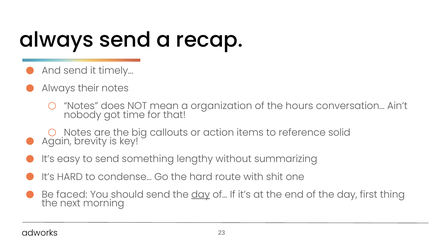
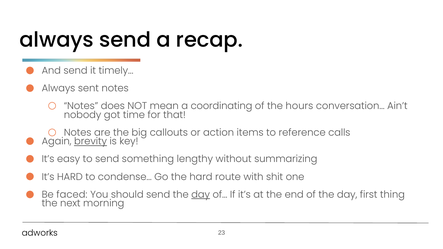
their: their -> sent
organization: organization -> coordinating
solid: solid -> calls
brevity underline: none -> present
